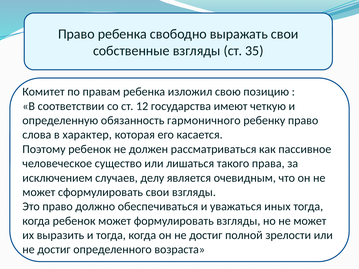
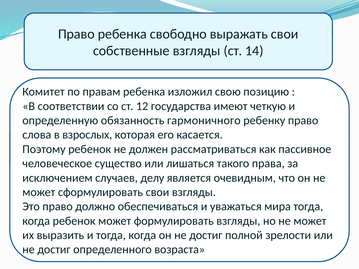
35: 35 -> 14
характер: характер -> взрослых
иных: иных -> мира
